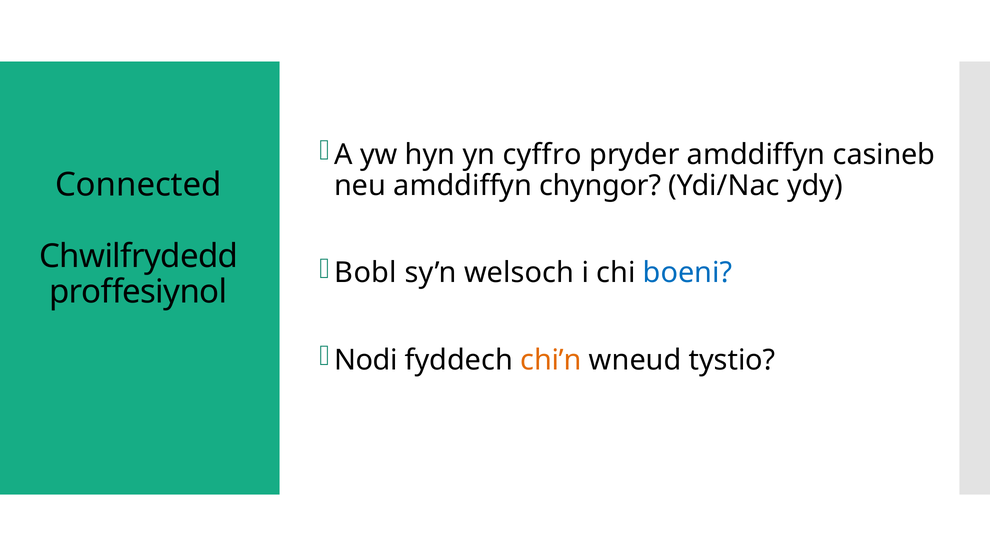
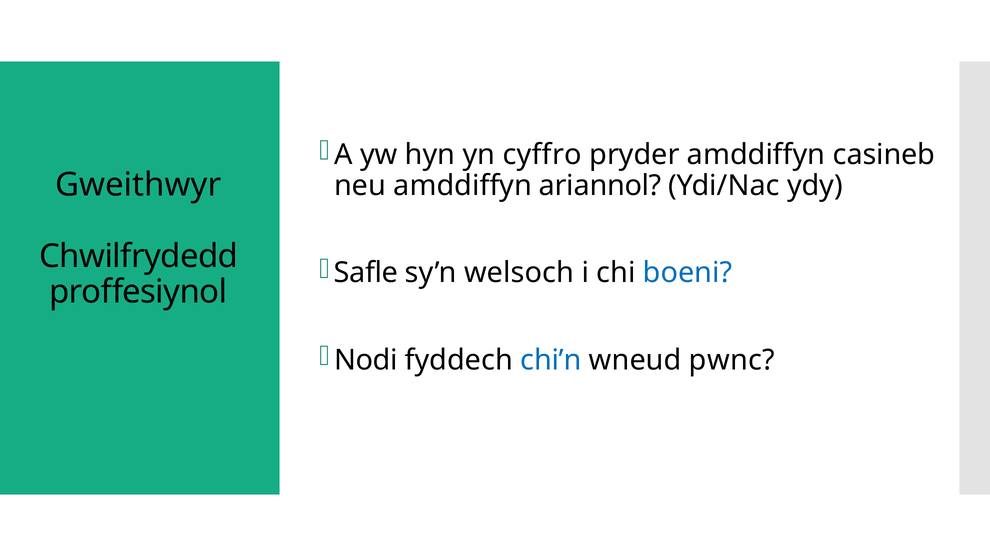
Connected: Connected -> Gweithwyr
chyngor: chyngor -> ariannol
Bobl: Bobl -> Safle
chi’n colour: orange -> blue
tystio: tystio -> pwnc
